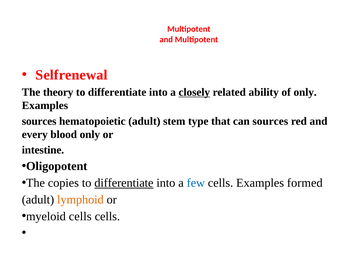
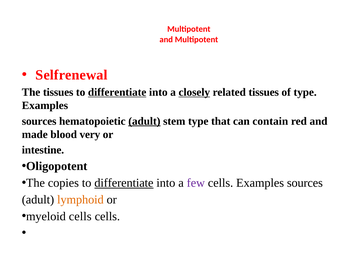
The theory: theory -> tissues
differentiate at (117, 92) underline: none -> present
related ability: ability -> tissues
of only: only -> type
adult at (144, 121) underline: none -> present
can sources: sources -> contain
every: every -> made
blood only: only -> very
few colour: blue -> purple
cells Examples formed: formed -> sources
